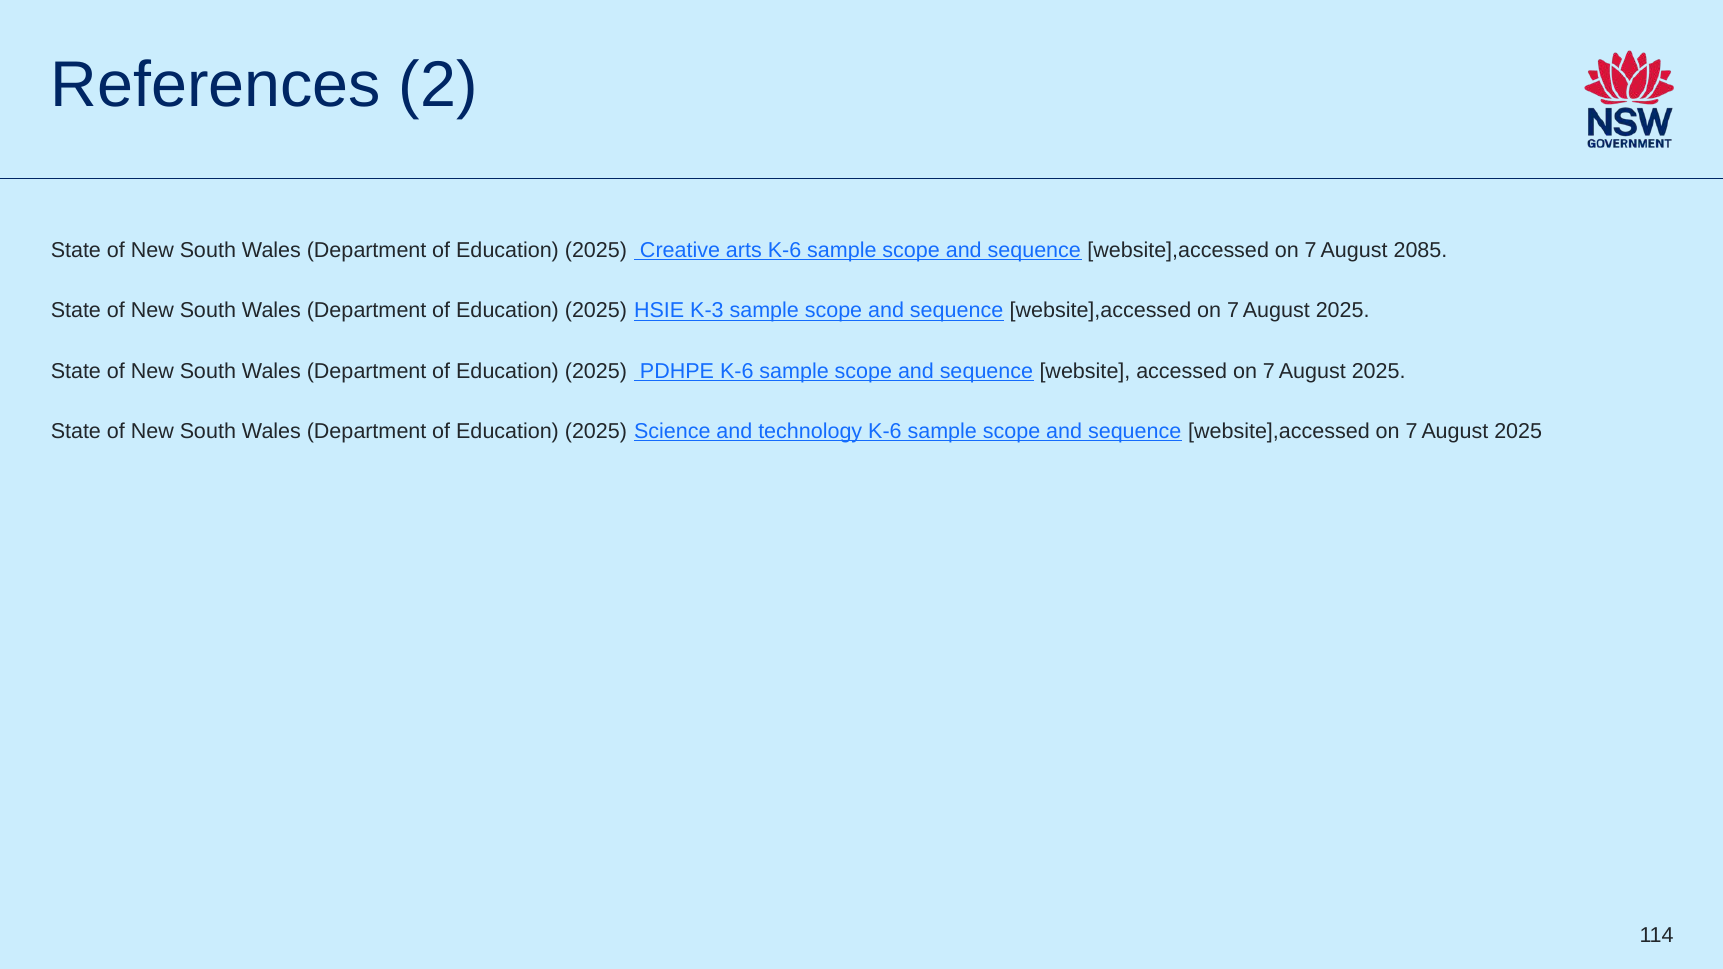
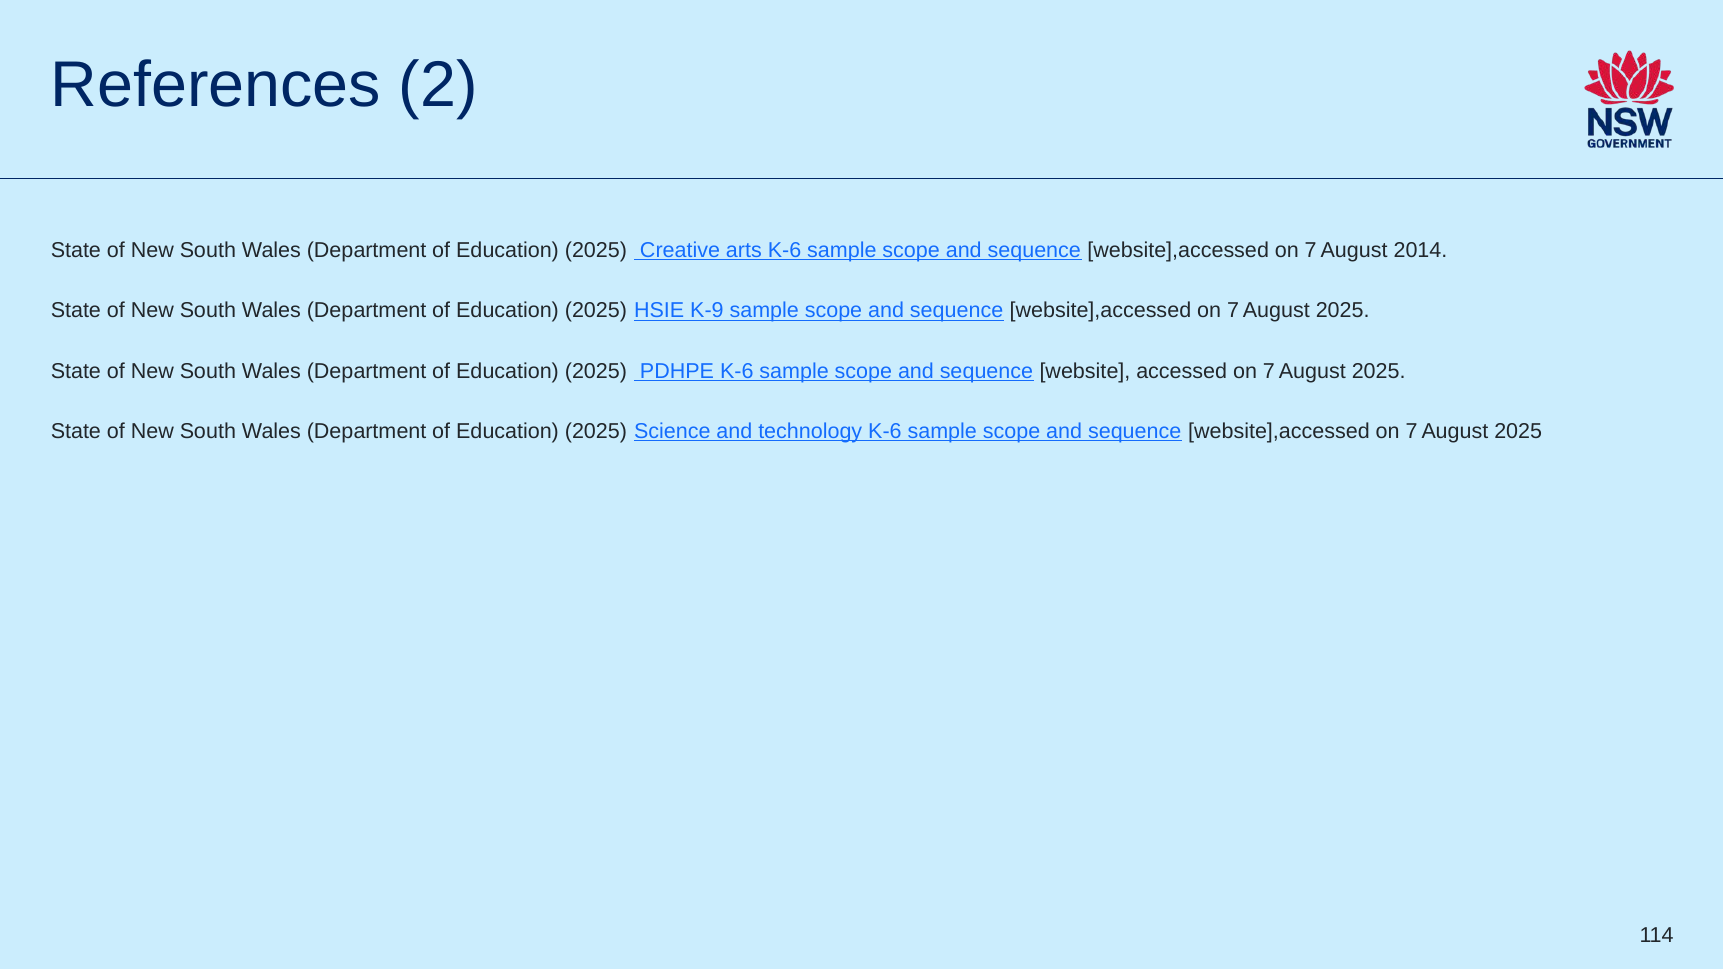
2085: 2085 -> 2014
K-3: K-3 -> K-9
